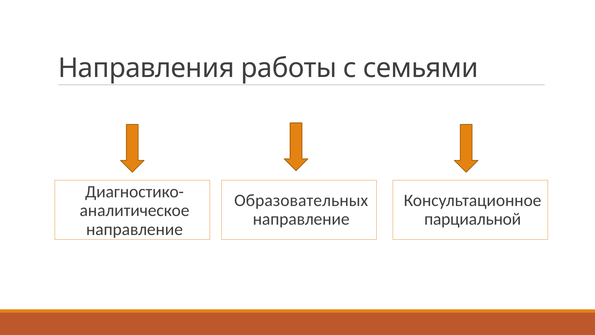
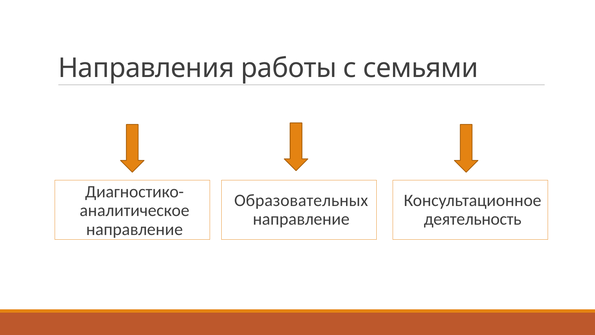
парциальной: парциальной -> деятельность
